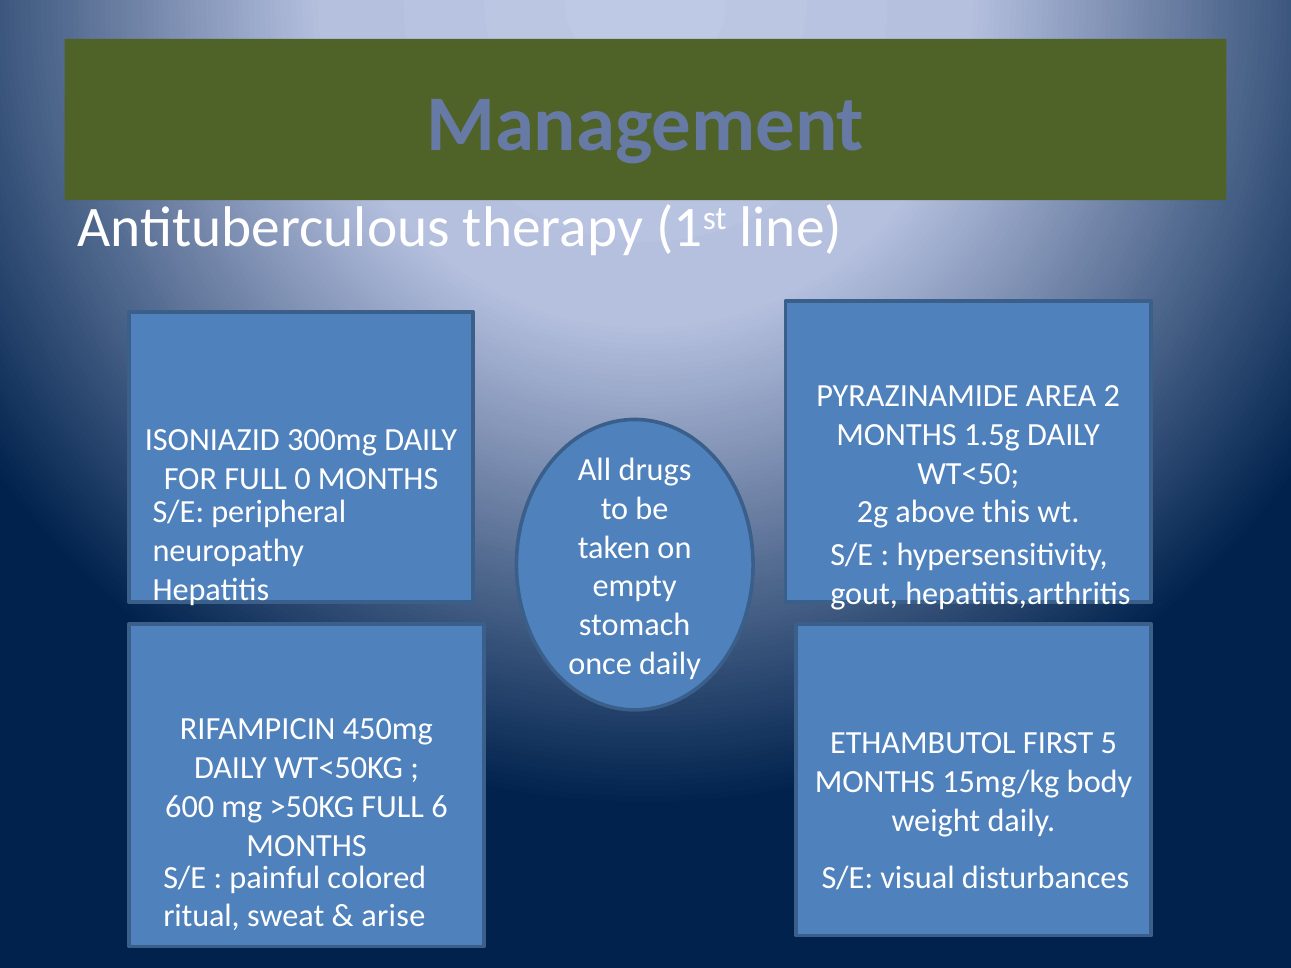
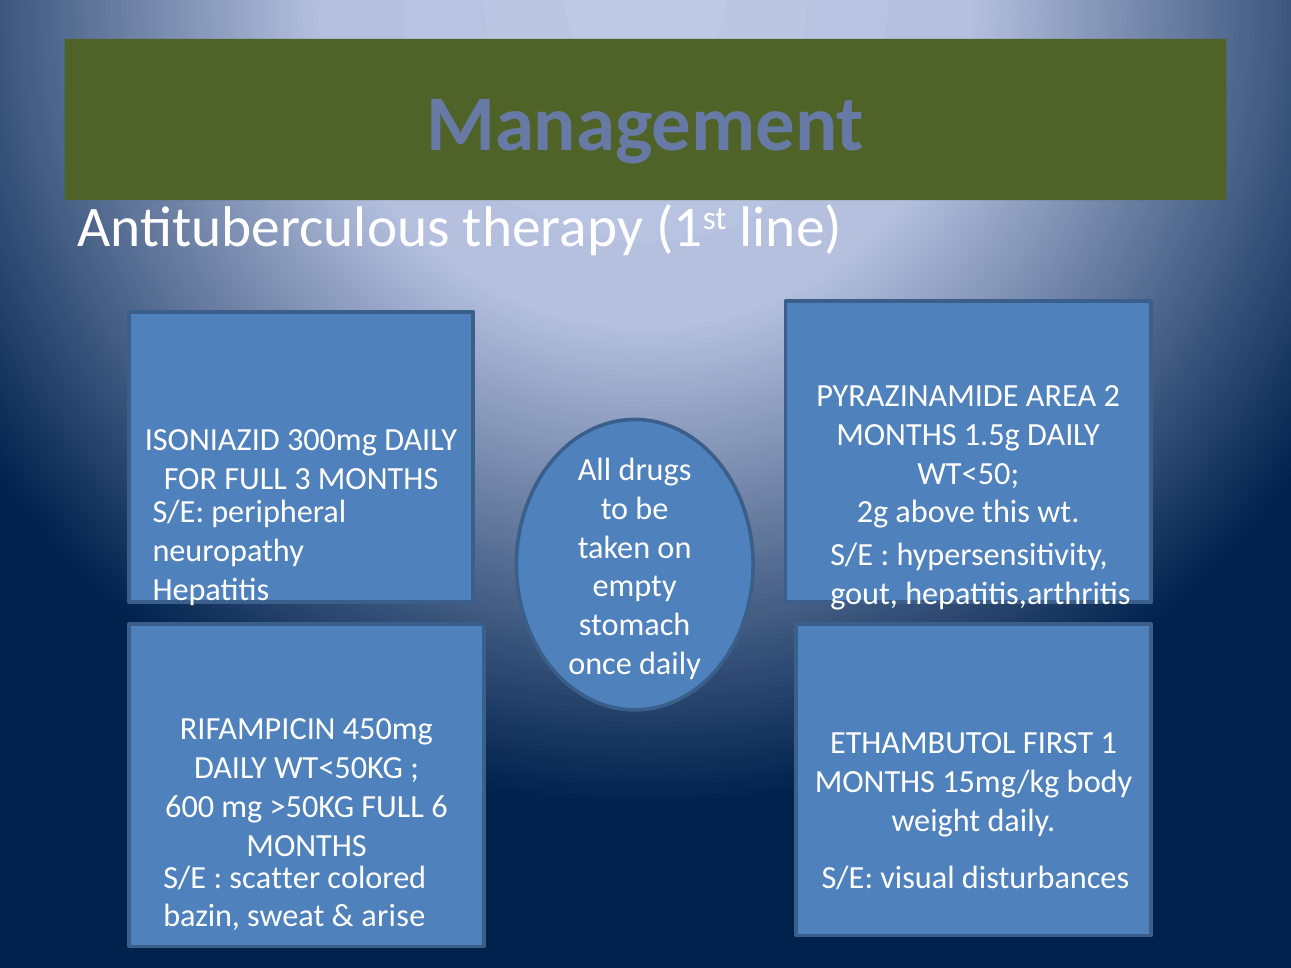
0: 0 -> 3
5: 5 -> 1
painful: painful -> scatter
ritual: ritual -> bazin
